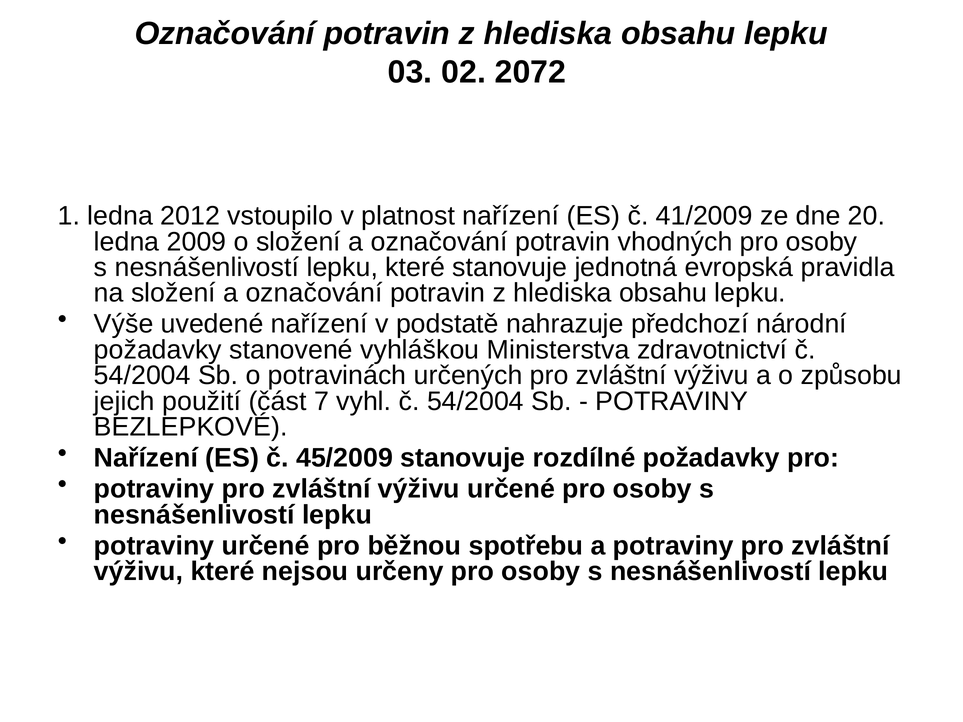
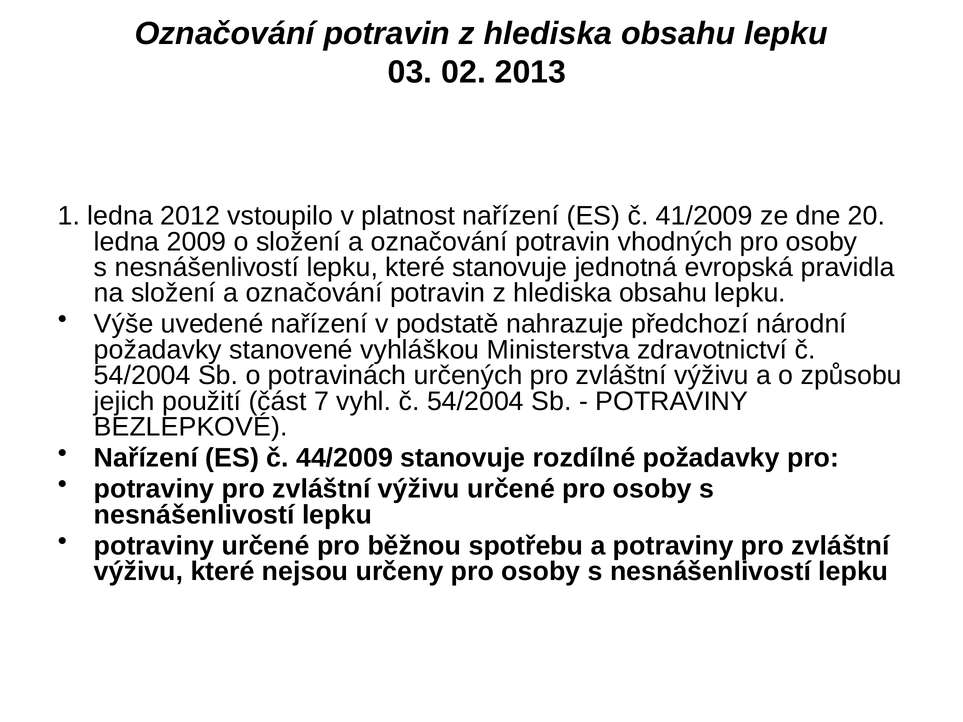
2072: 2072 -> 2013
45/2009: 45/2009 -> 44/2009
